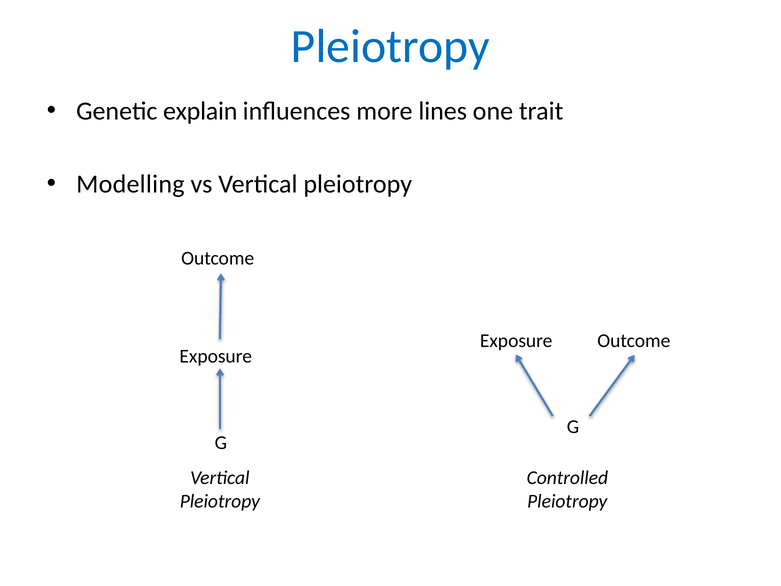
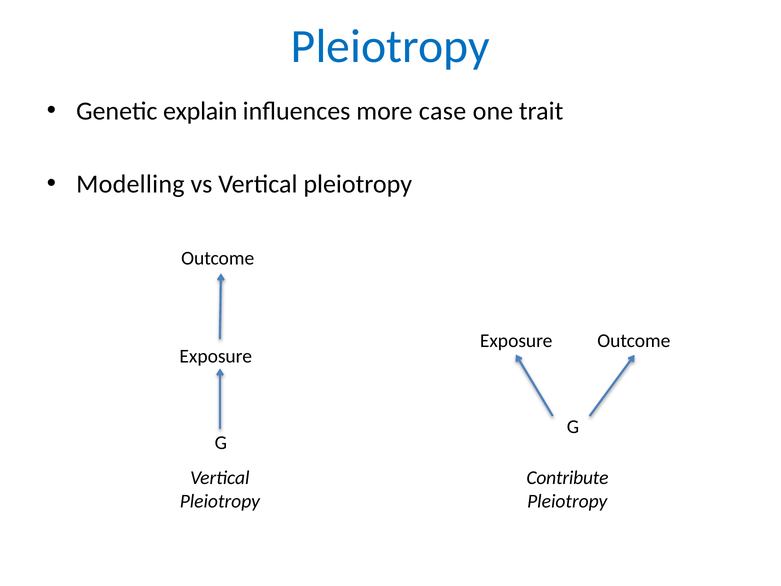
lines: lines -> case
Controlled: Controlled -> Contribute
